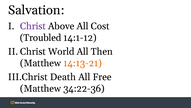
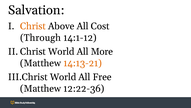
Christ colour: purple -> orange
Troubled: Troubled -> Through
Then: Then -> More
Death at (63, 77): Death -> World
34:22-36: 34:22-36 -> 12:22-36
